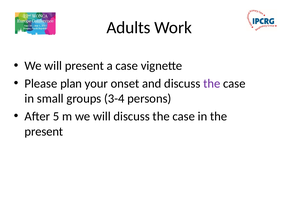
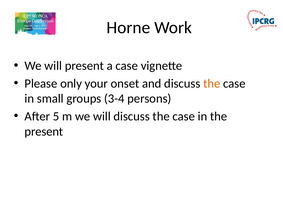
Adults: Adults -> Horne
plan: plan -> only
the at (212, 83) colour: purple -> orange
